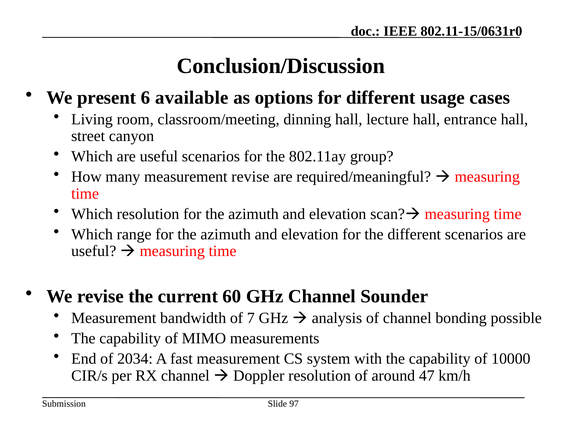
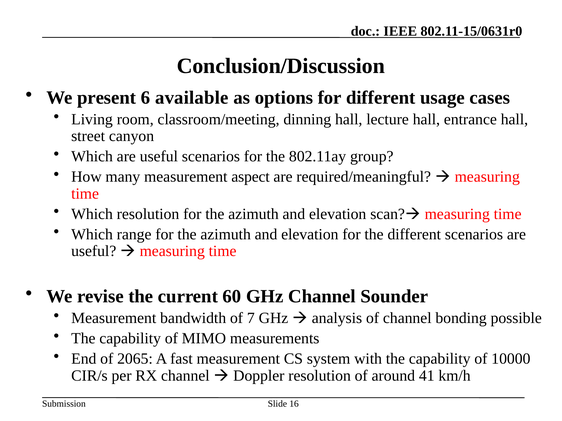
measurement revise: revise -> aspect
2034: 2034 -> 2065
47: 47 -> 41
97: 97 -> 16
